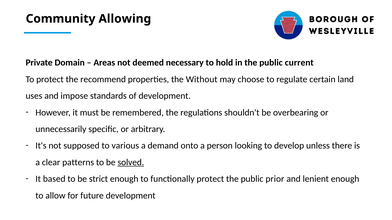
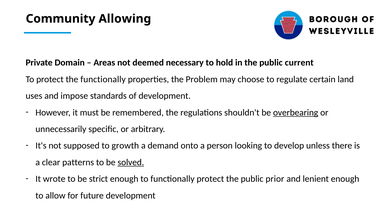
the recommend: recommend -> functionally
Without: Without -> Problem
overbearing underline: none -> present
various: various -> growth
based: based -> wrote
